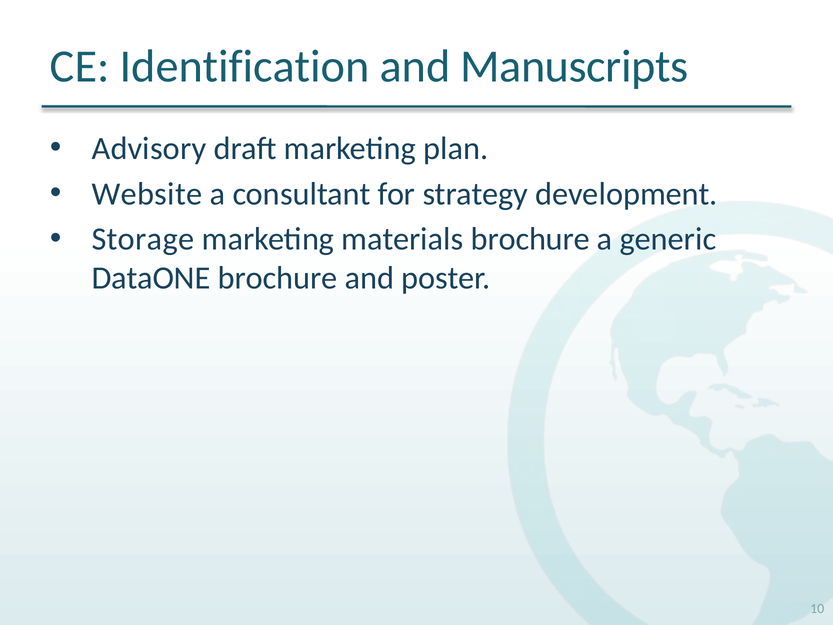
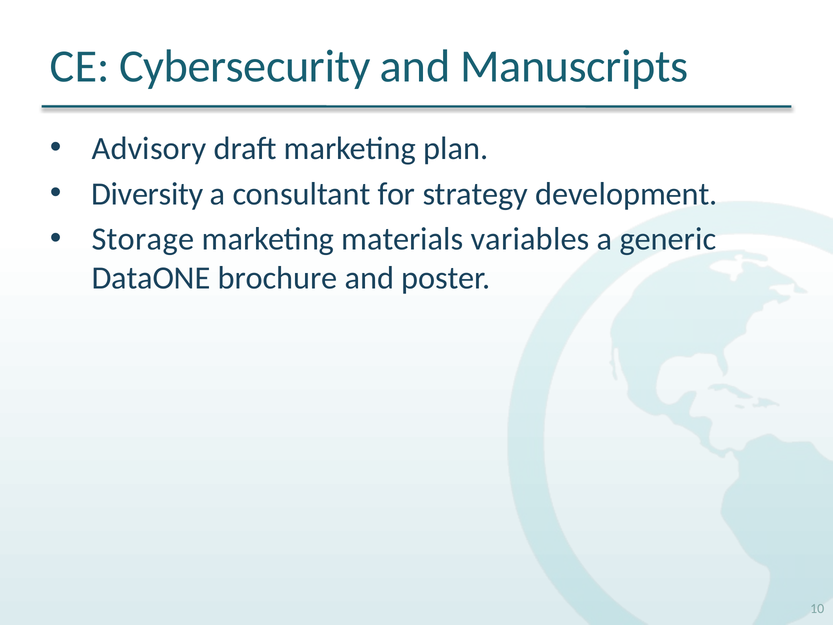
Identification: Identification -> Cybersecurity
Website: Website -> Diversity
materials brochure: brochure -> variables
